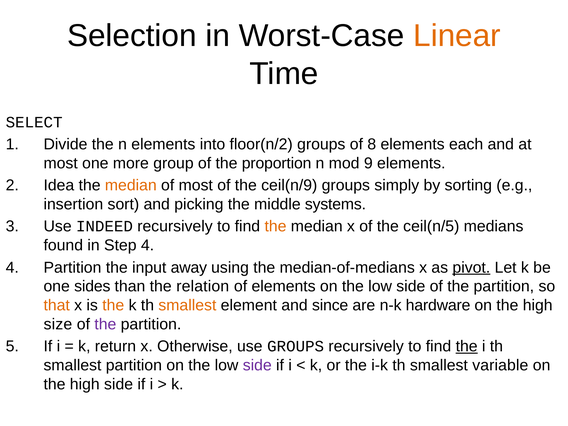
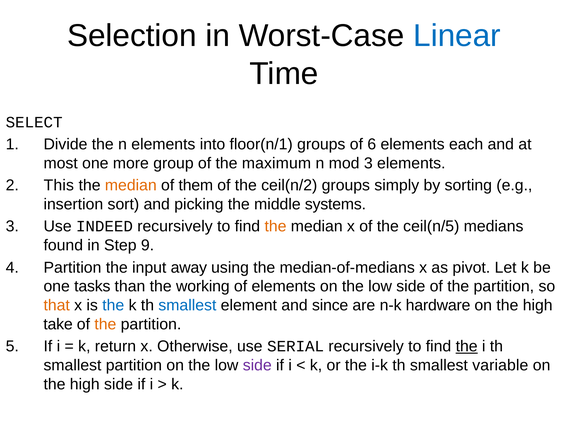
Linear colour: orange -> blue
floor(n/2: floor(n/2 -> floor(n/1
8: 8 -> 6
proportion: proportion -> maximum
mod 9: 9 -> 3
Idea: Idea -> This
of most: most -> them
ceil(n/9: ceil(n/9 -> ceil(n/2
Step 4: 4 -> 9
pivot underline: present -> none
sides: sides -> tasks
relation: relation -> working
the at (113, 305) colour: orange -> blue
smallest at (187, 305) colour: orange -> blue
size: size -> take
the at (105, 324) colour: purple -> orange
use GROUPS: GROUPS -> SERIAL
